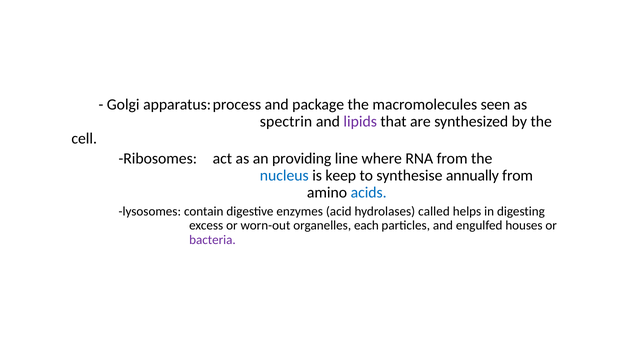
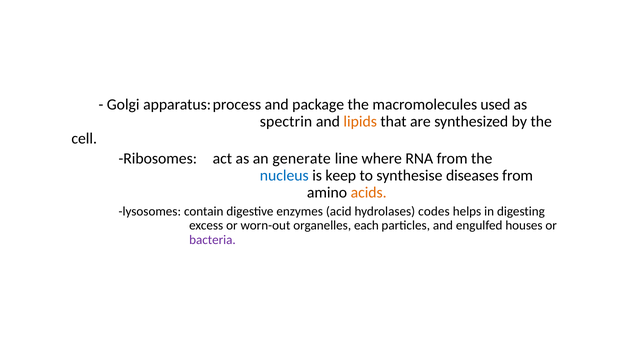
seen: seen -> used
lipids colour: purple -> orange
providing: providing -> generate
annually: annually -> diseases
acids colour: blue -> orange
called: called -> codes
